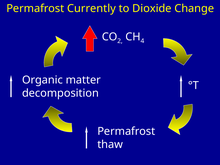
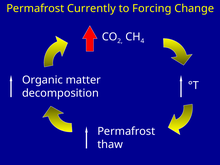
Dioxide: Dioxide -> Forcing
